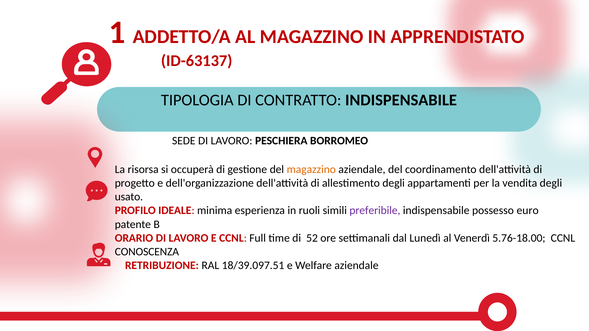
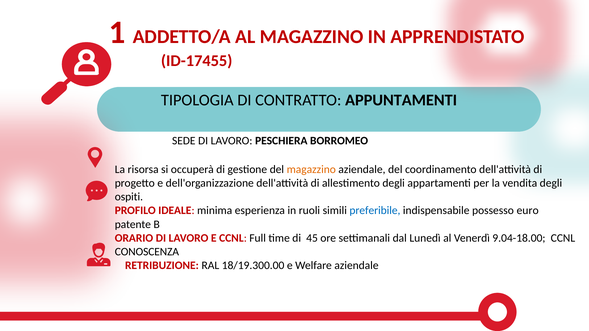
ID-63137: ID-63137 -> ID-17455
CONTRATTO INDISPENSABILE: INDISPENSABILE -> APPUNTAMENTI
usato: usato -> ospiti
preferibile colour: purple -> blue
52: 52 -> 45
5.76-18.00: 5.76-18.00 -> 9.04-18.00
18/39.097.51: 18/39.097.51 -> 18/19.300.00
